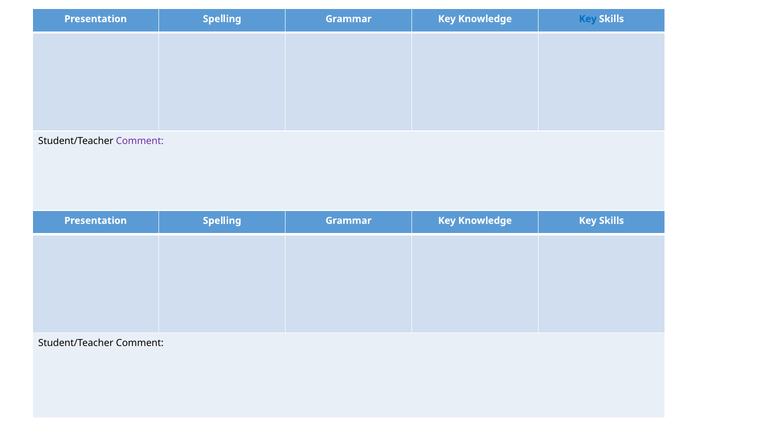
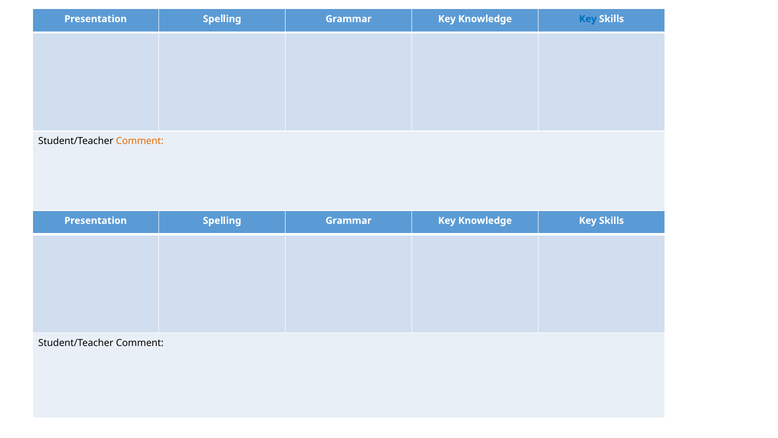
Comment at (140, 141) colour: purple -> orange
